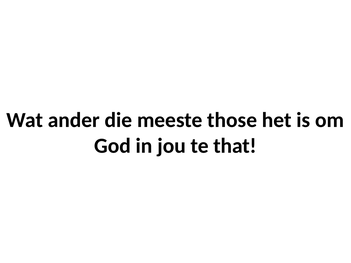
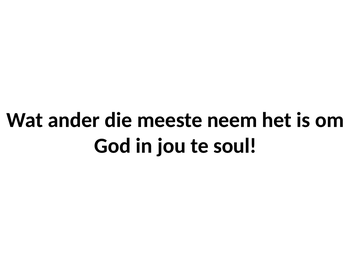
those: those -> neem
that: that -> soul
